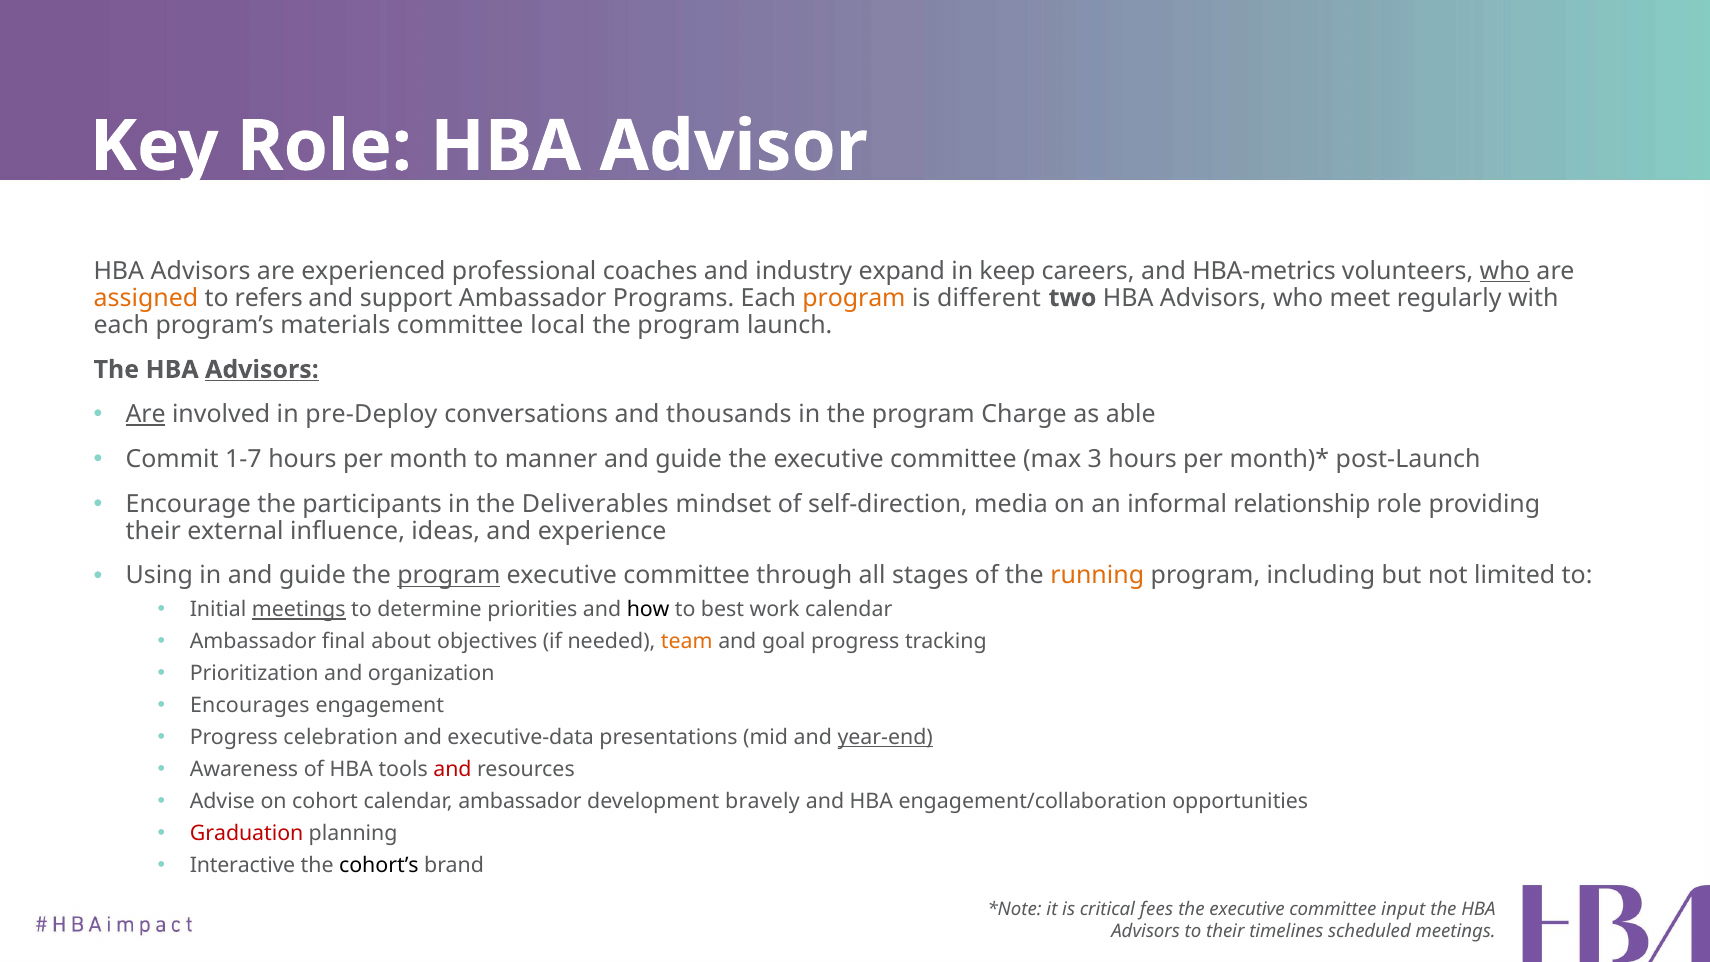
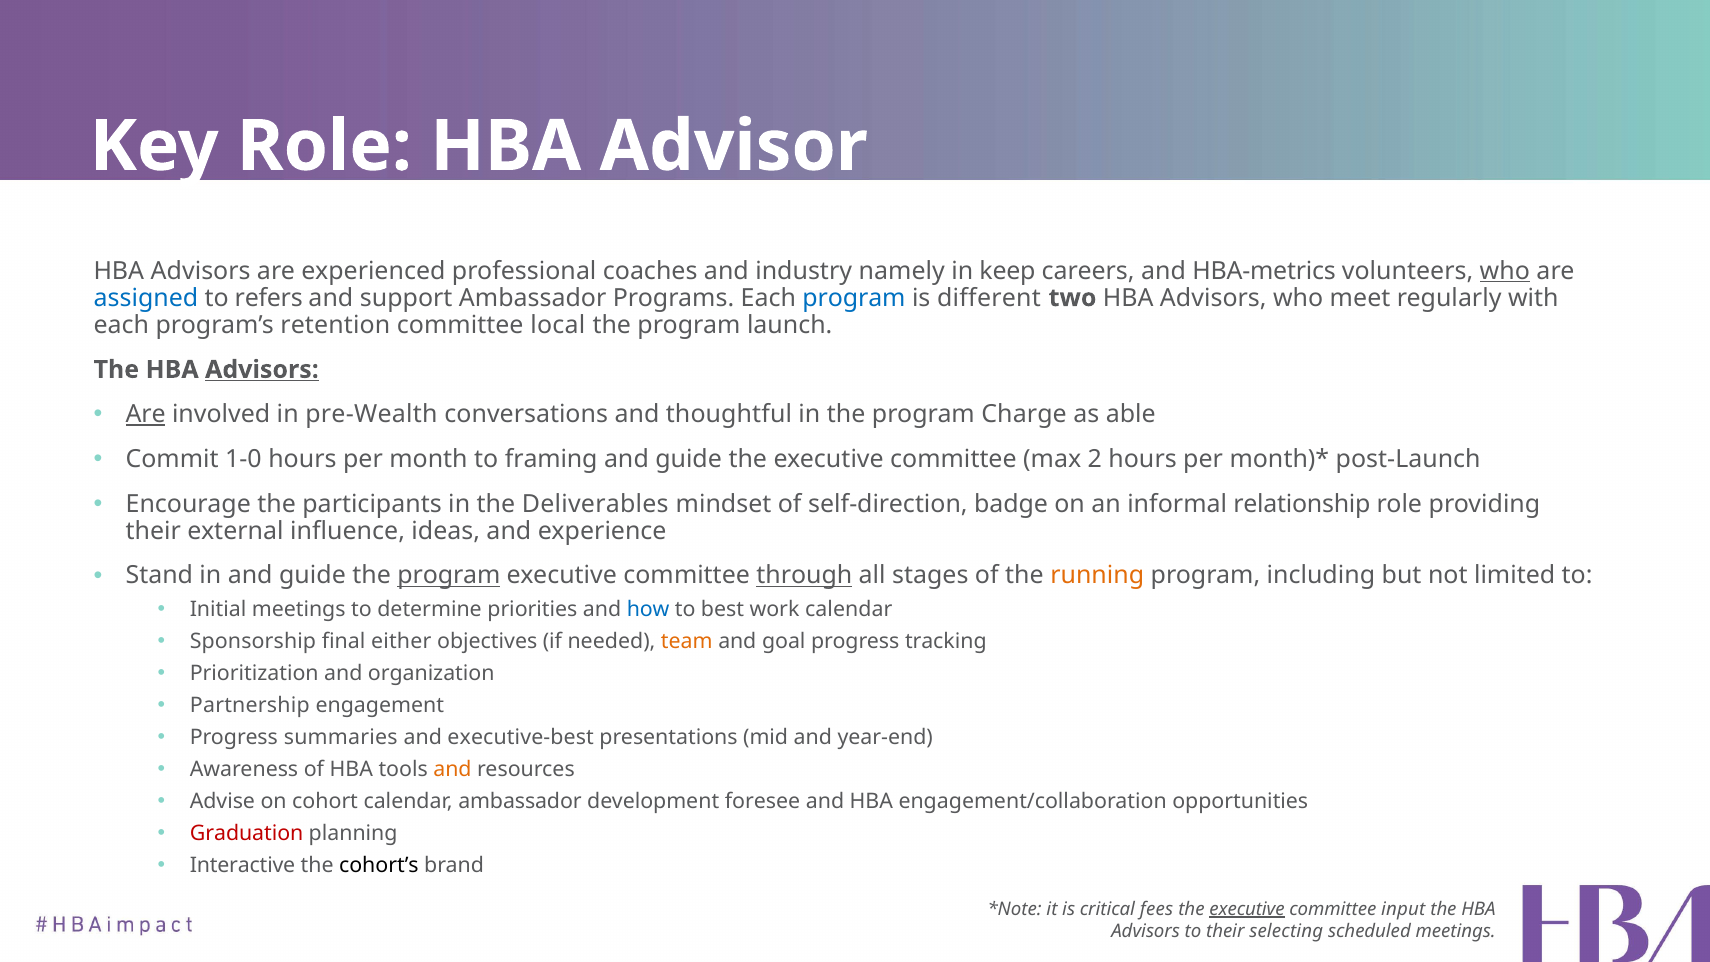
expand: expand -> namely
assigned colour: orange -> blue
program at (854, 298) colour: orange -> blue
materials: materials -> retention
pre-Deploy: pre-Deploy -> pre-Wealth
thousands: thousands -> thoughtful
1-7: 1-7 -> 1-0
manner: manner -> framing
3: 3 -> 2
media: media -> badge
Using: Using -> Stand
through underline: none -> present
meetings at (299, 610) underline: present -> none
how colour: black -> blue
Ambassador at (253, 642): Ambassador -> Sponsorship
about: about -> either
Encourages: Encourages -> Partnership
celebration: celebration -> summaries
executive-data: executive-data -> executive-best
year-end underline: present -> none
and at (452, 769) colour: red -> orange
bravely: bravely -> foresee
executive at (1247, 909) underline: none -> present
timelines: timelines -> selecting
